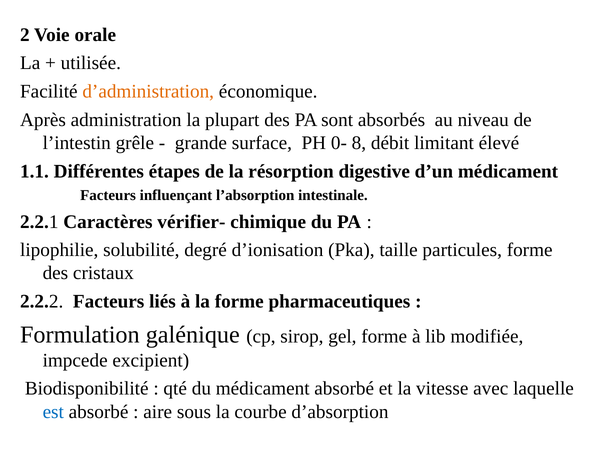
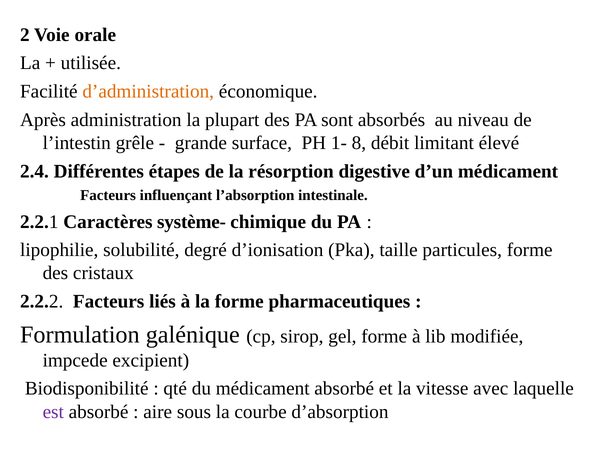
0-: 0- -> 1-
1.1: 1.1 -> 2.4
vérifier-: vérifier- -> système-
est colour: blue -> purple
